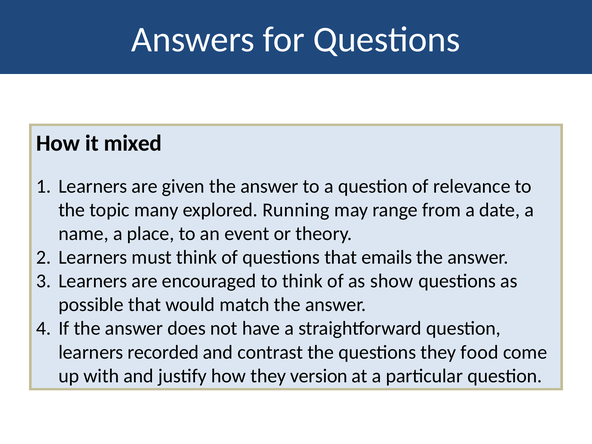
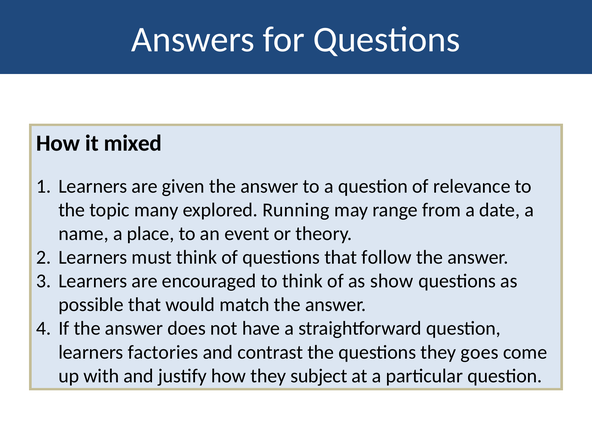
emails: emails -> follow
recorded: recorded -> factories
food: food -> goes
version: version -> subject
